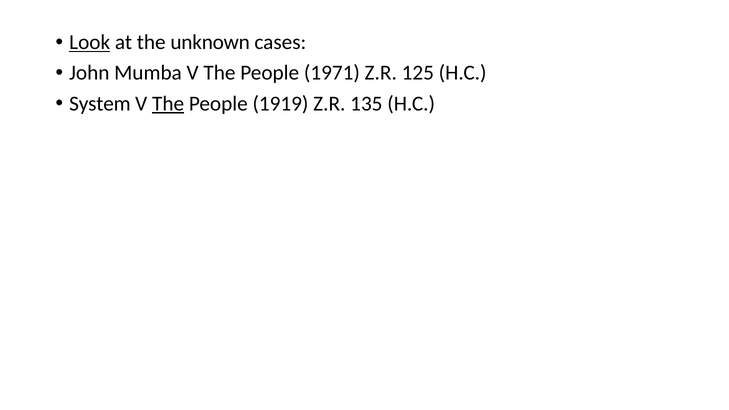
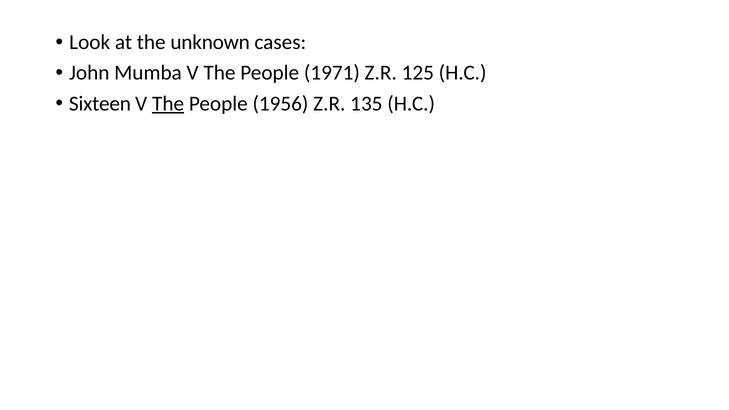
Look underline: present -> none
System: System -> Sixteen
1919: 1919 -> 1956
